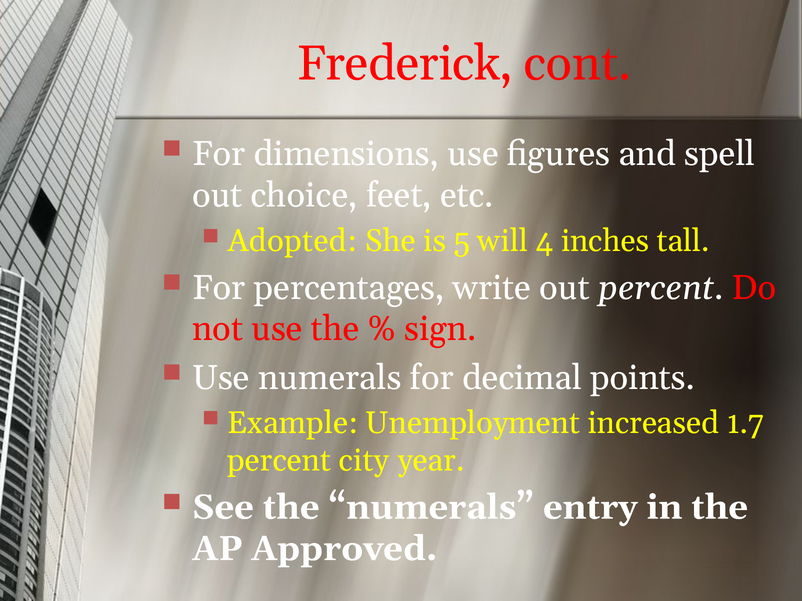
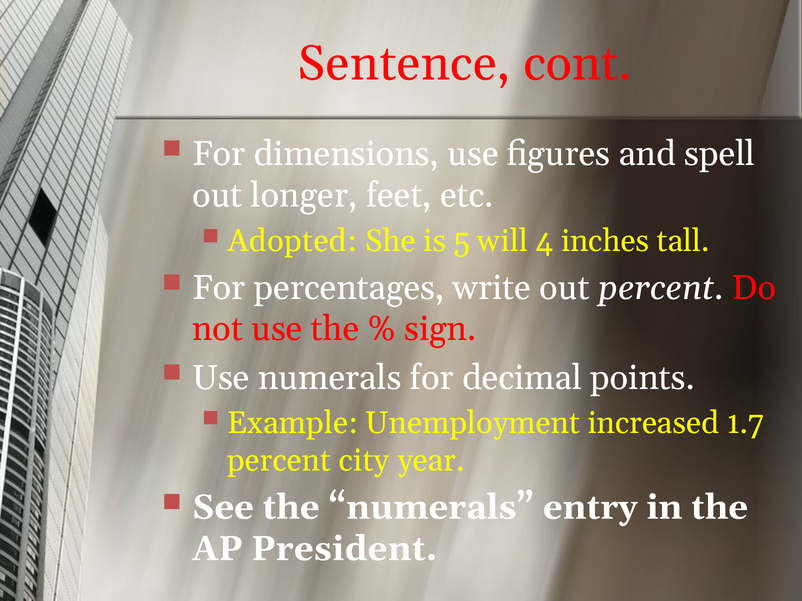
Frederick: Frederick -> Sentence
choice: choice -> longer
Approved: Approved -> President
